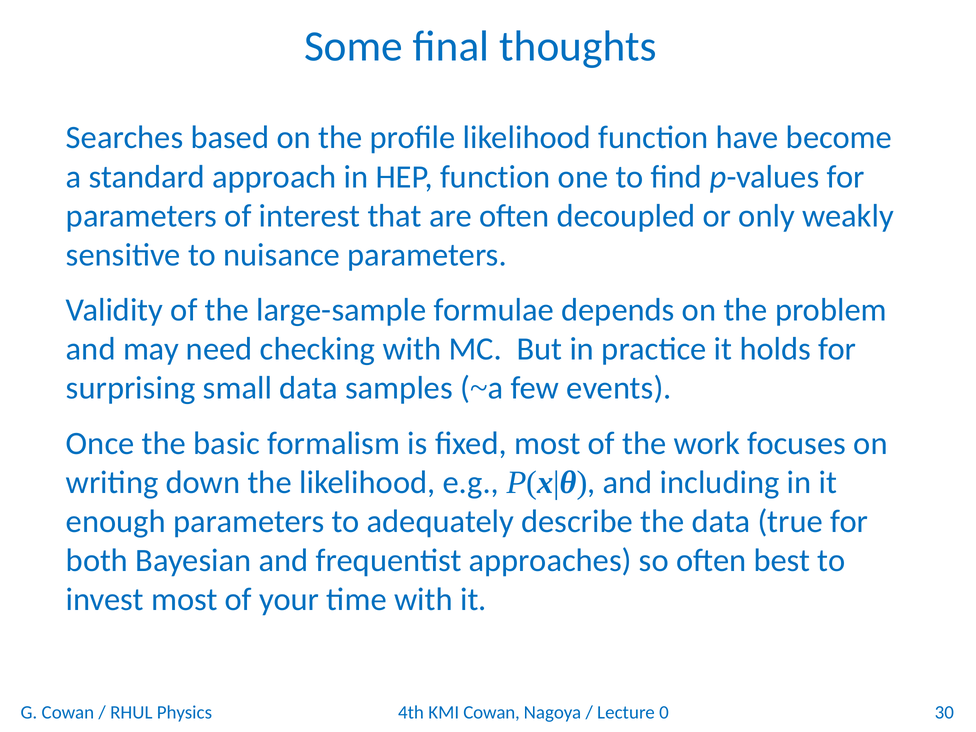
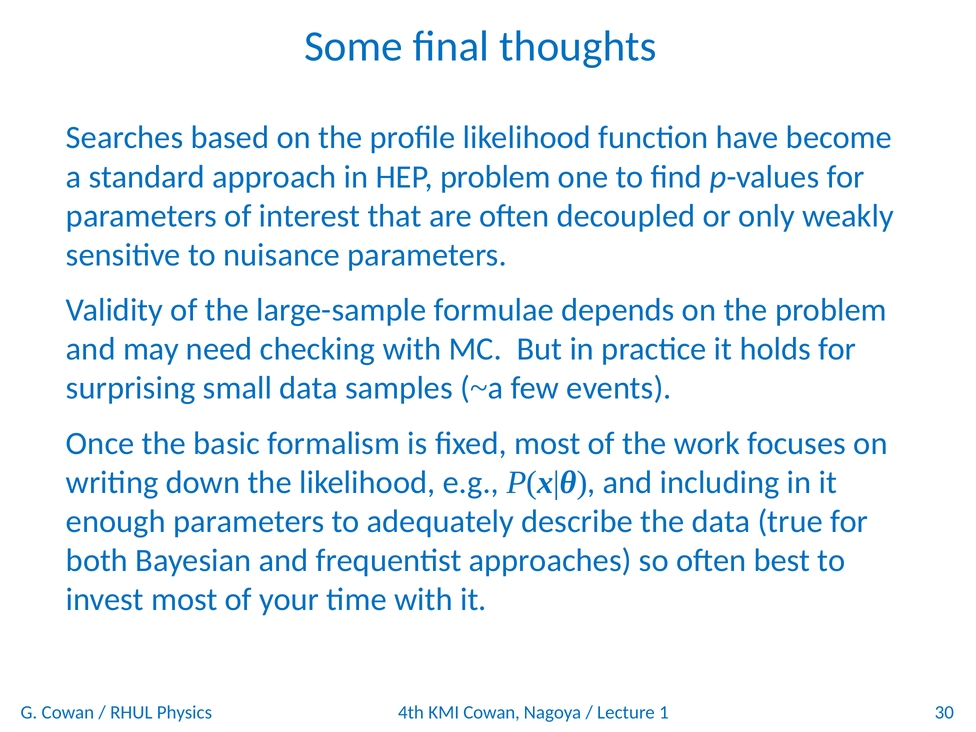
HEP function: function -> problem
0: 0 -> 1
